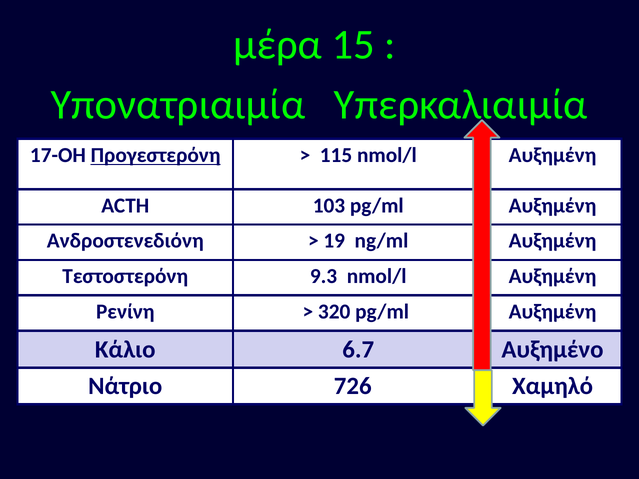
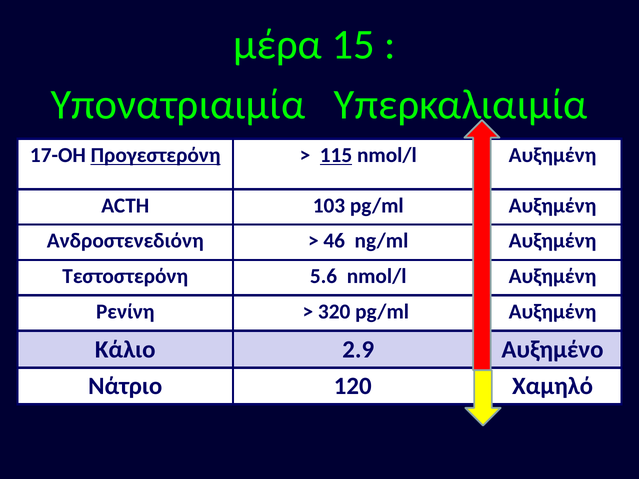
115 underline: none -> present
19: 19 -> 46
9.3: 9.3 -> 5.6
6.7: 6.7 -> 2.9
726: 726 -> 120
